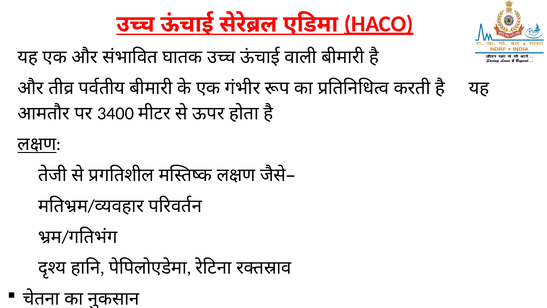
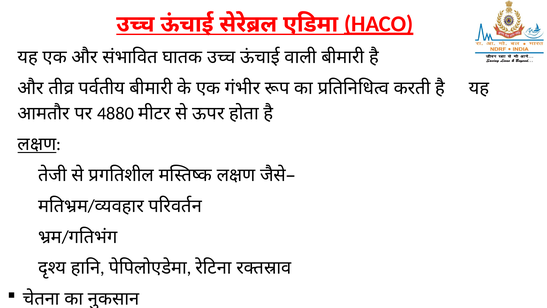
3400: 3400 -> 4880
